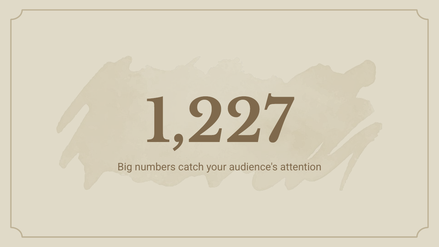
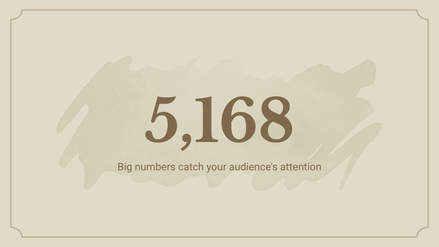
1,227: 1,227 -> 5,168
